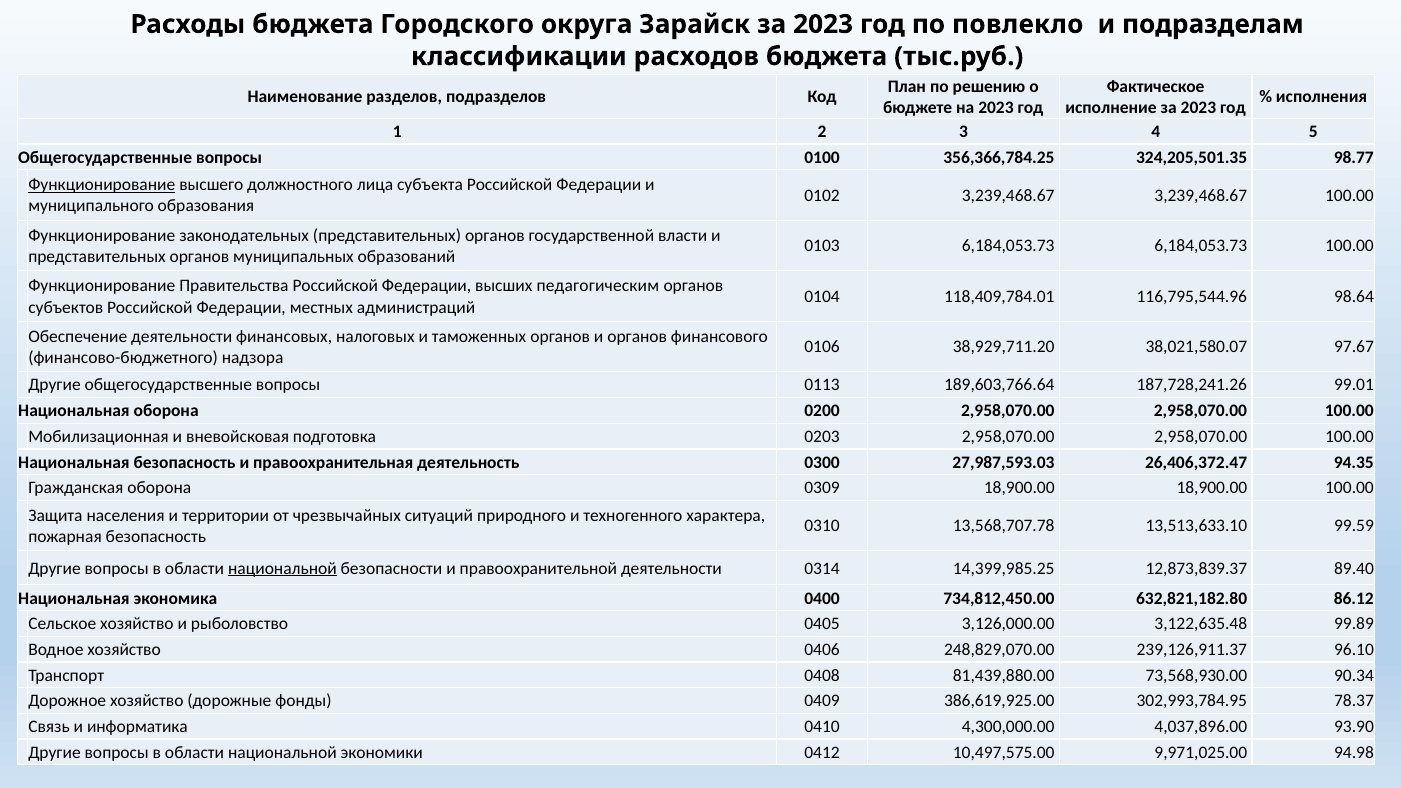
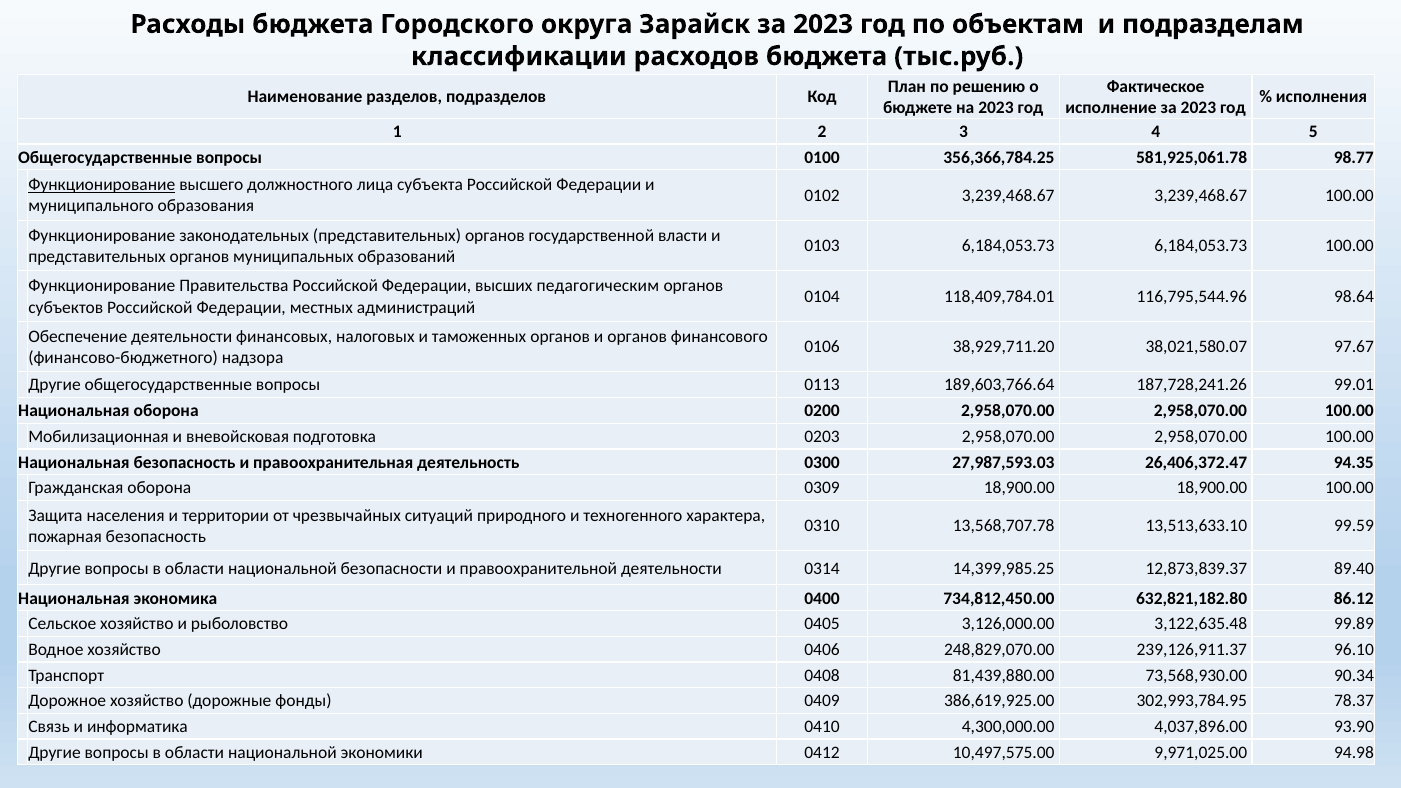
повлекло: повлекло -> объектам
324,205,501.35: 324,205,501.35 -> 581,925,061.78
национальной at (282, 568) underline: present -> none
